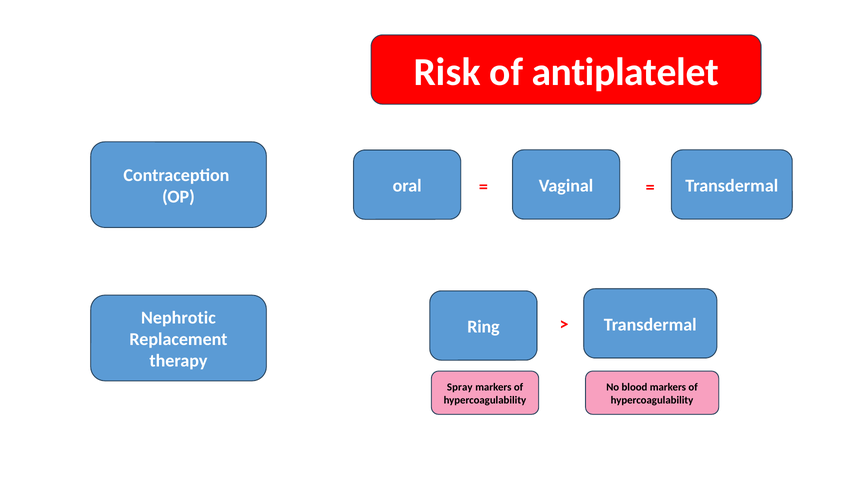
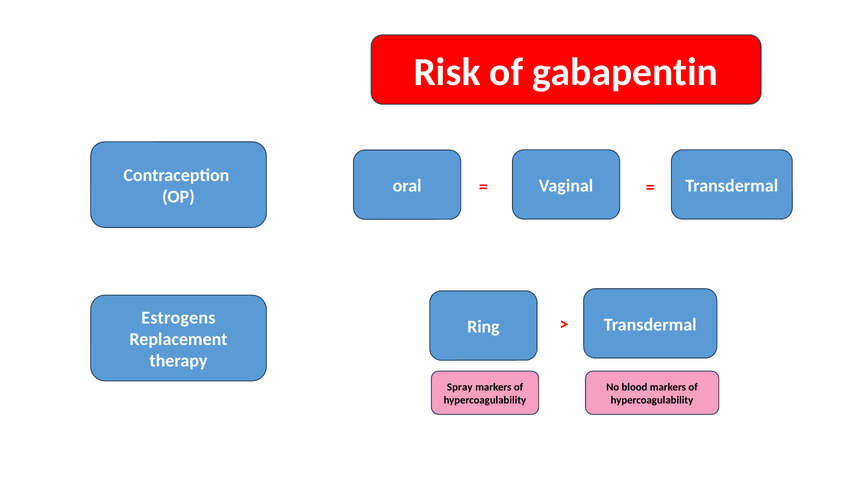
antiplatelet: antiplatelet -> gabapentin
Nephrotic: Nephrotic -> Estrogens
